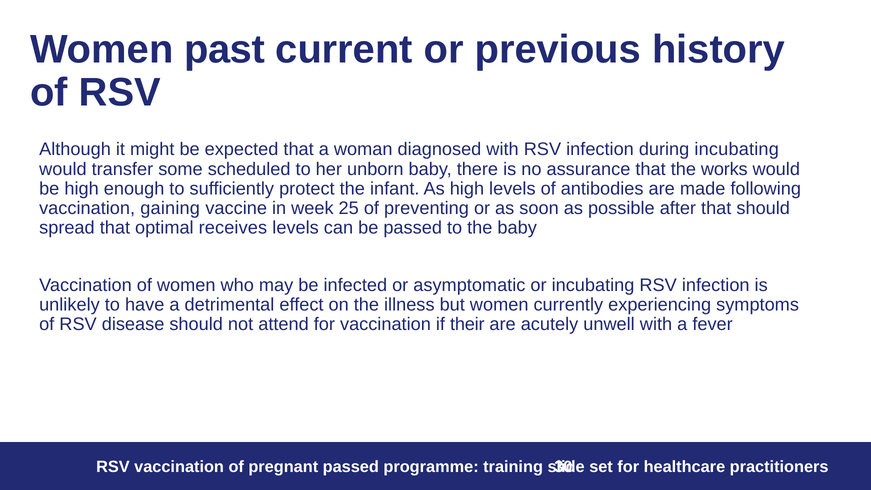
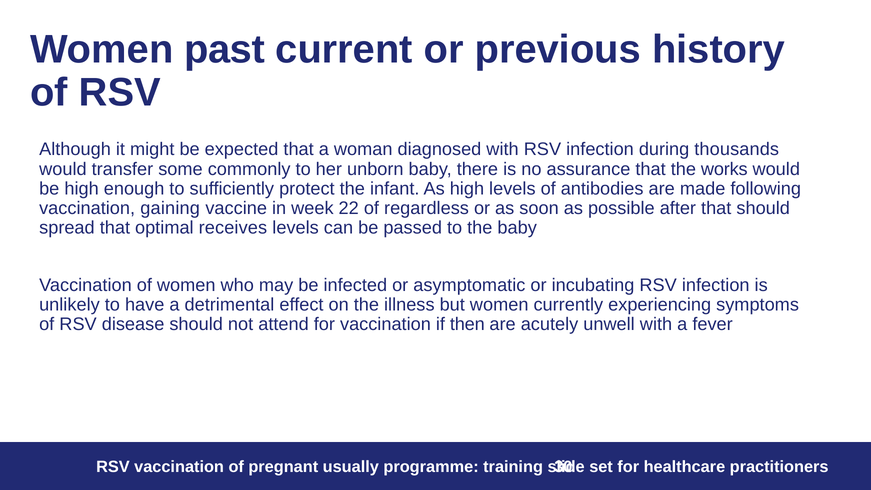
during incubating: incubating -> thousands
scheduled: scheduled -> commonly
25: 25 -> 22
preventing: preventing -> regardless
their: their -> then
pregnant passed: passed -> usually
